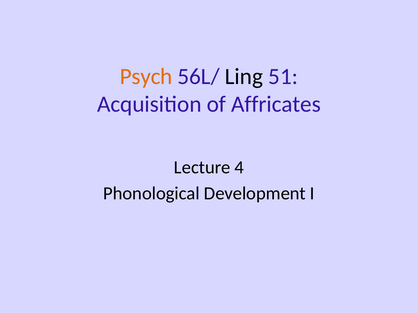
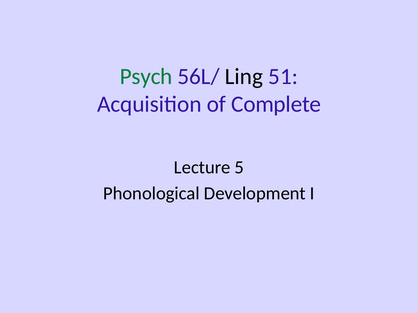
Psych colour: orange -> green
Affricates: Affricates -> Complete
4: 4 -> 5
